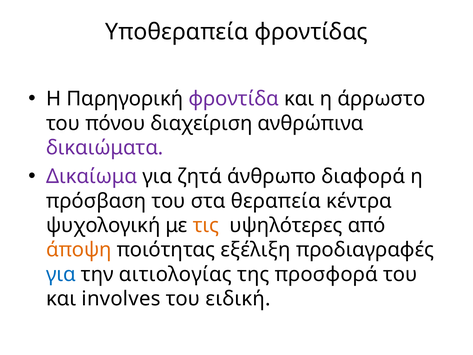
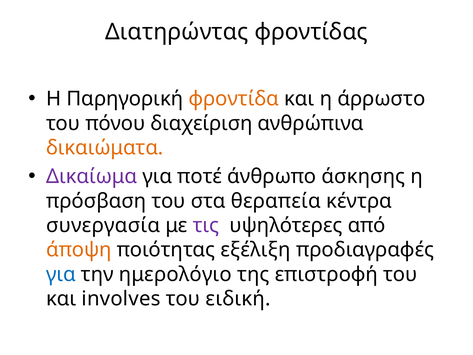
Υποθεραπεία: Υποθεραπεία -> Διατηρώντας
φροντίδα colour: purple -> orange
δικαιώματα colour: purple -> orange
ζητά: ζητά -> ποτέ
διαφορά: διαφορά -> άσκησης
ψυχολογική: ψυχολογική -> συνεργασία
τις colour: orange -> purple
αιτιολογίας: αιτιολογίας -> ημερολόγιο
προσφορά: προσφορά -> επιστροφή
